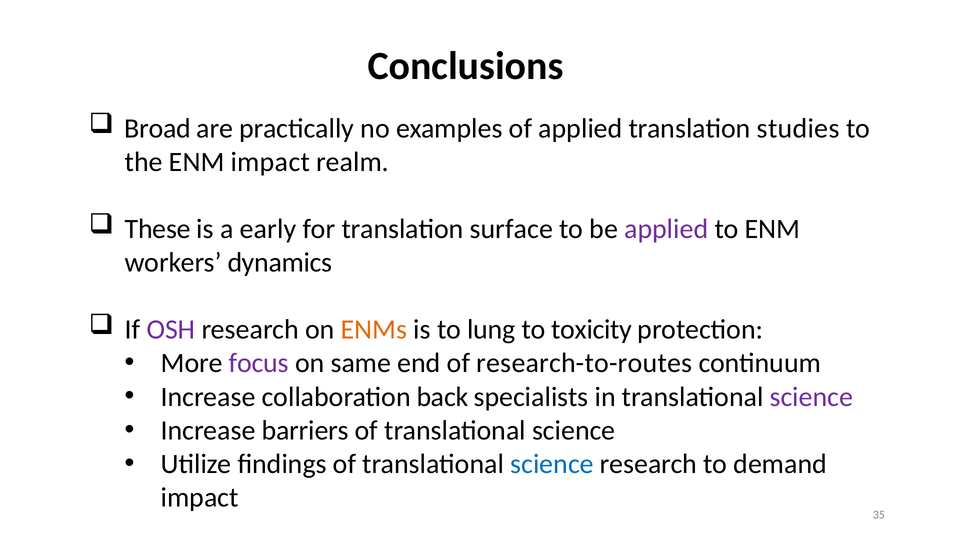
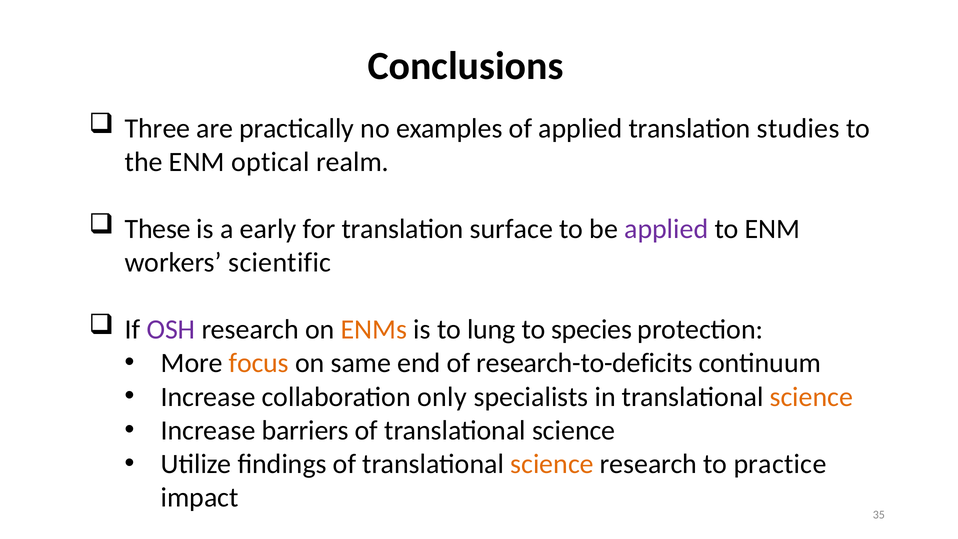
Broad: Broad -> Three
ENM impact: impact -> optical
dynamics: dynamics -> scientific
toxicity: toxicity -> species
focus colour: purple -> orange
research-to-routes: research-to-routes -> research-to-deficits
back: back -> only
science at (811, 397) colour: purple -> orange
science at (552, 464) colour: blue -> orange
demand: demand -> practice
